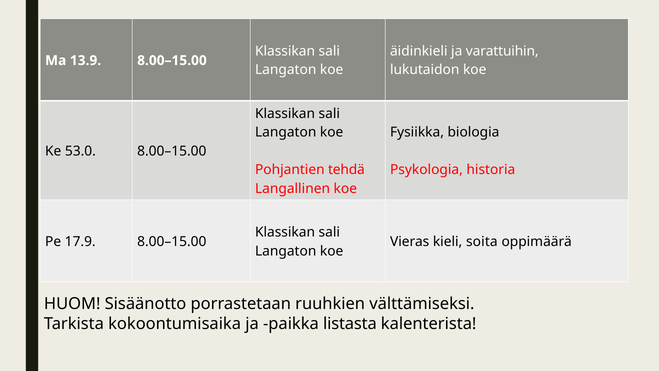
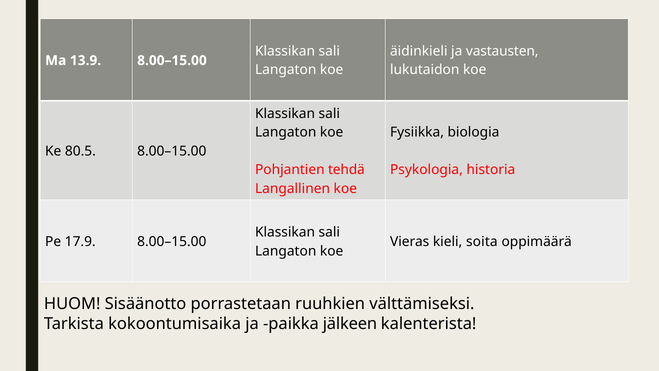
varattuihin: varattuihin -> vastausten
53.0: 53.0 -> 80.5
listasta: listasta -> jälkeen
